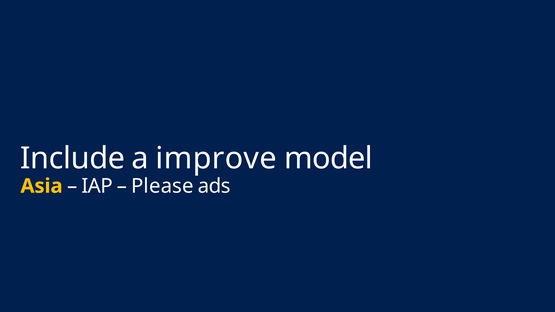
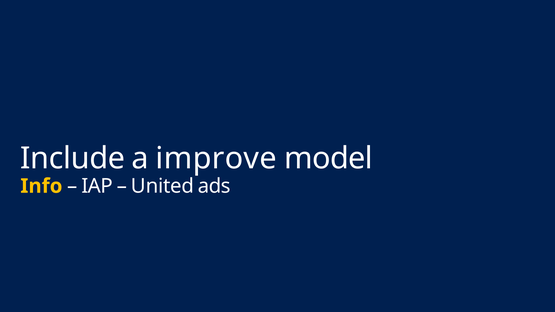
Asia: Asia -> Info
Please: Please -> United
